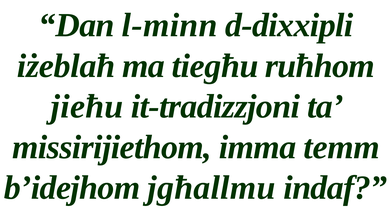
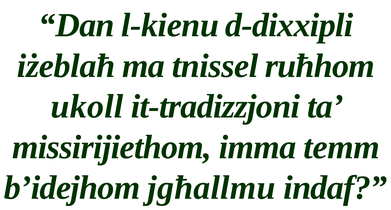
l-minn: l-minn -> l-kienu
tiegħu: tiegħu -> tnissel
jieħu: jieħu -> ukoll
